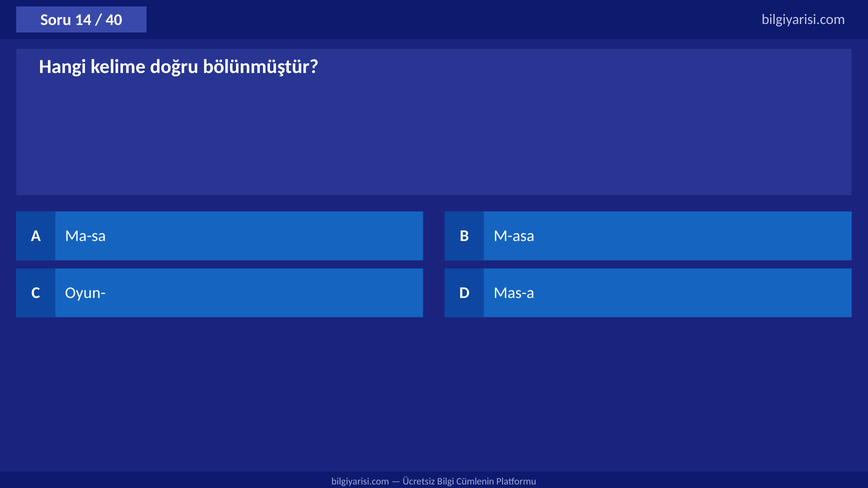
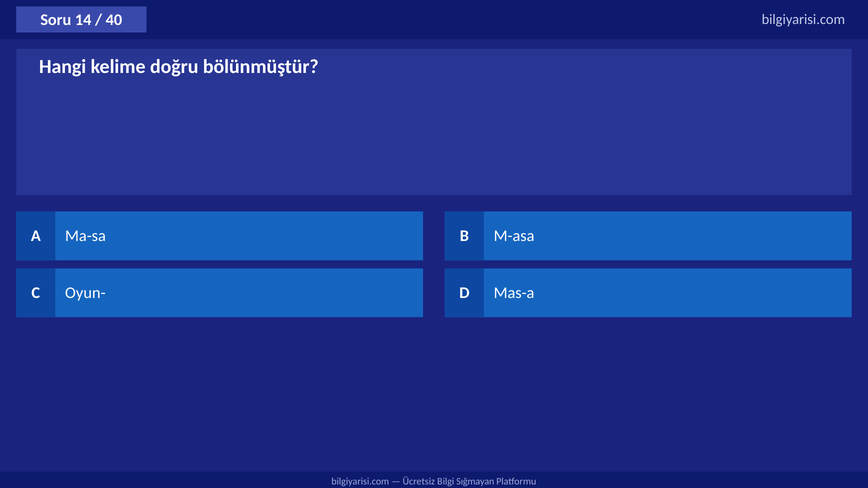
Cümlenin: Cümlenin -> Sığmayan
